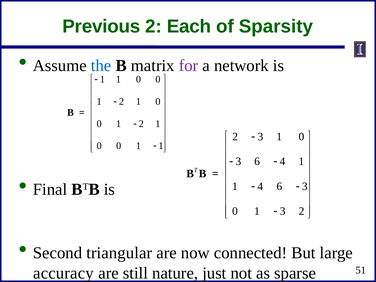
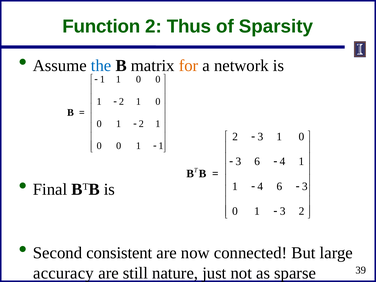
Previous: Previous -> Function
Each: Each -> Thus
for colour: purple -> orange
triangular: triangular -> consistent
51: 51 -> 39
